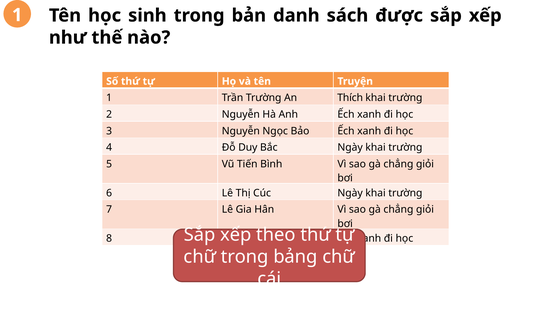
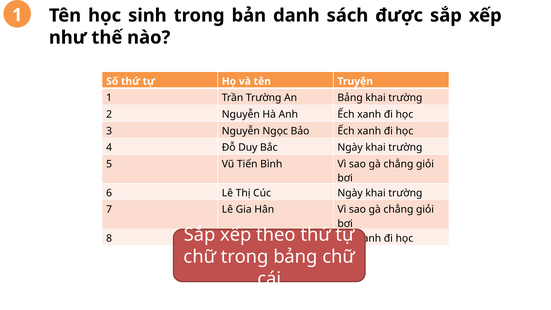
An Thích: Thích -> Bảng
